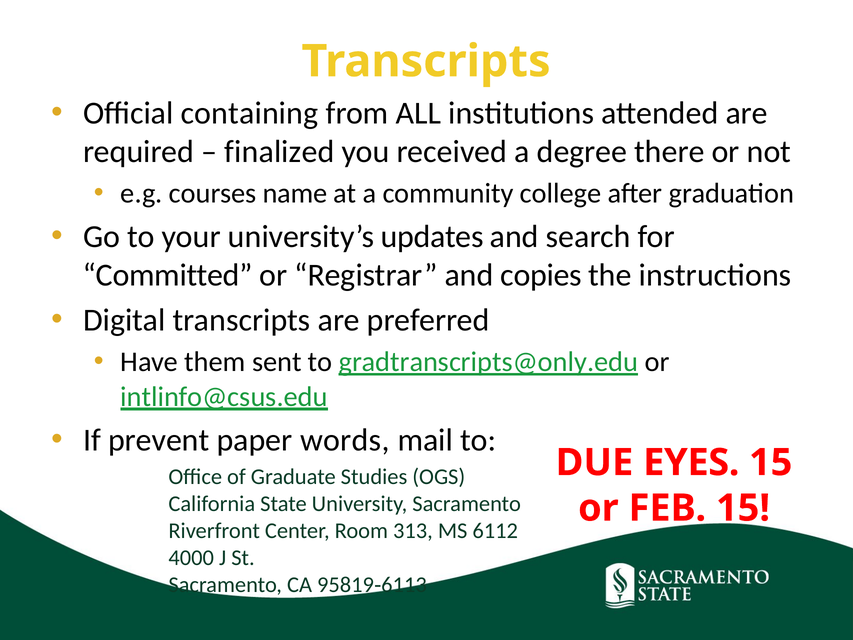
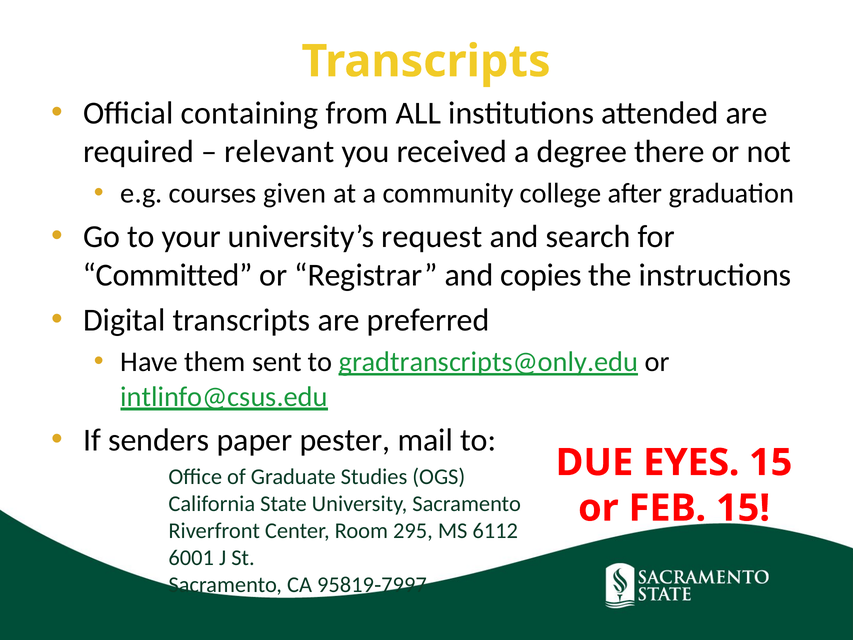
finalized: finalized -> relevant
name: name -> given
updates: updates -> request
prevent: prevent -> senders
words: words -> pester
313: 313 -> 295
4000: 4000 -> 6001
6113: 6113 -> 7997
